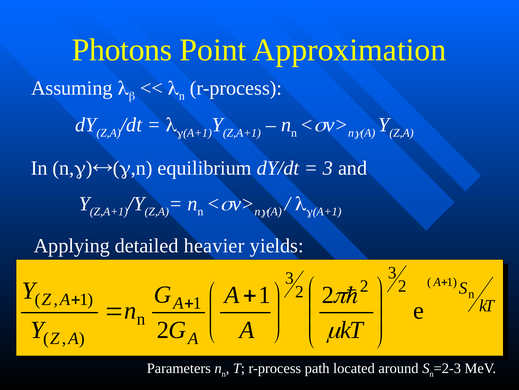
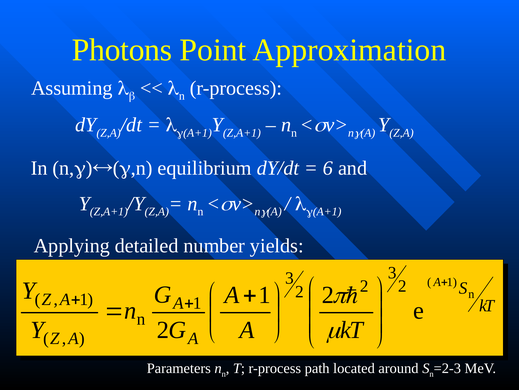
3 at (328, 168): 3 -> 6
heavier: heavier -> number
